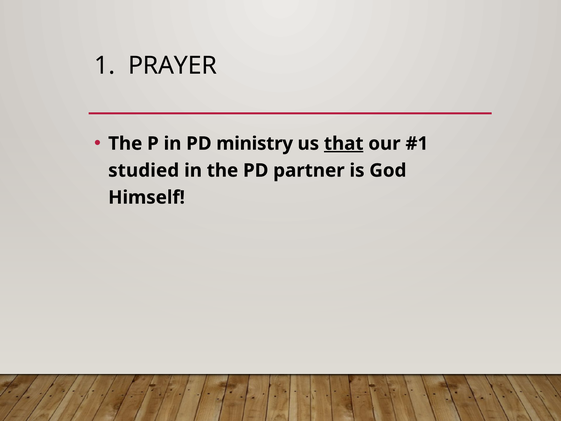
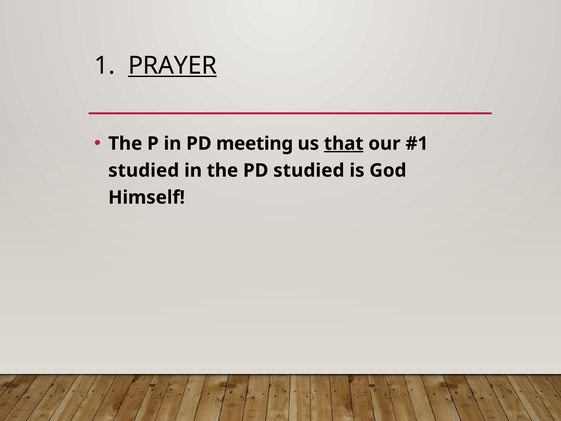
PRAYER underline: none -> present
ministry: ministry -> meeting
PD partner: partner -> studied
